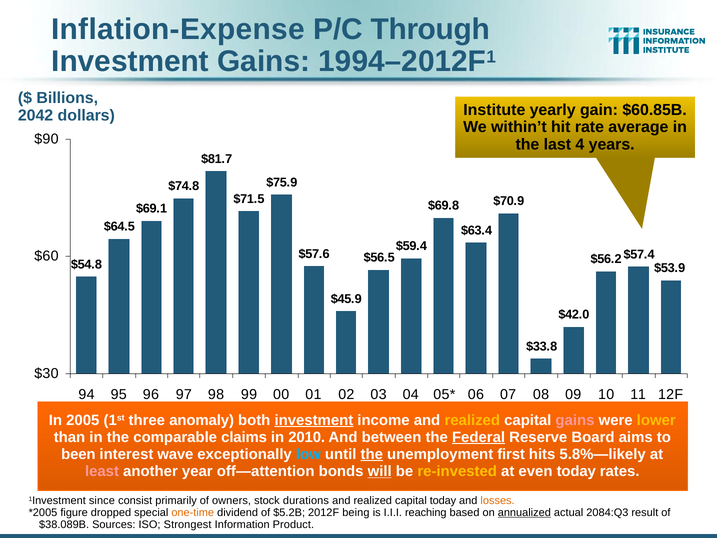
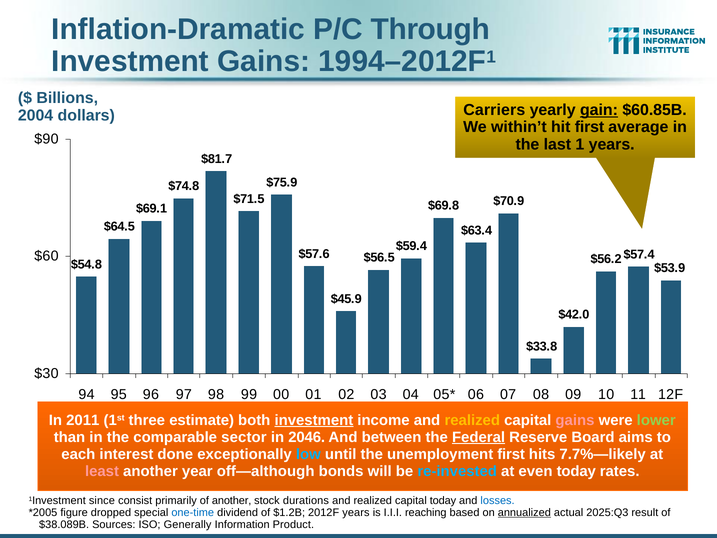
Inflation-Expense: Inflation-Expense -> Inflation-Dramatic
2042: 2042 -> 2004
Institute: Institute -> Carriers
gain underline: none -> present
hit rate: rate -> first
4: 4 -> 1
2005: 2005 -> 2011
anomaly: anomaly -> estimate
lower colour: yellow -> light green
claims: claims -> sector
2010: 2010 -> 2046
been: been -> each
wave: wave -> done
the at (372, 454) underline: present -> none
5.8%—likely: 5.8%—likely -> 7.7%—likely
off—attention: off—attention -> off—although
will underline: present -> none
re-invested colour: yellow -> light blue
of owners: owners -> another
losses colour: orange -> blue
one-time colour: orange -> blue
$5.2B: $5.2B -> $1.2B
2012F being: being -> years
2084:Q3: 2084:Q3 -> 2025:Q3
Strongest: Strongest -> Generally
